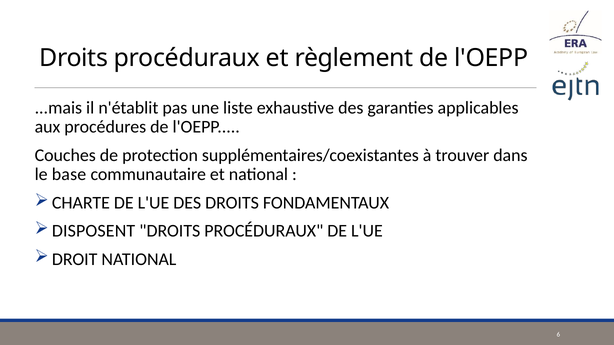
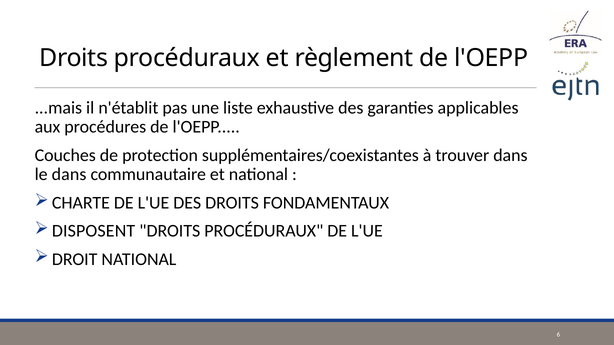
le base: base -> dans
